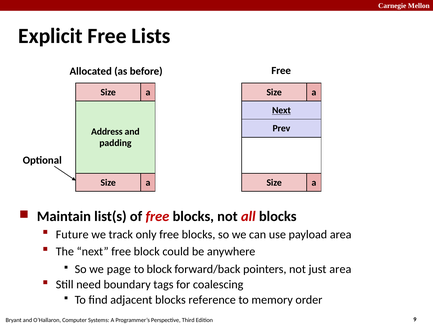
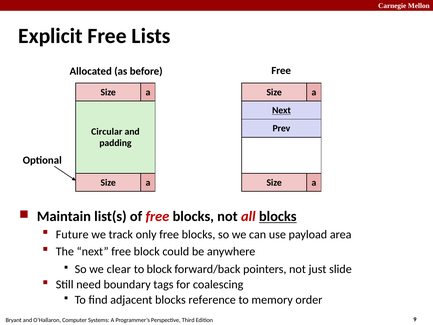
Address: Address -> Circular
blocks at (278, 216) underline: none -> present
page: page -> clear
just area: area -> slide
